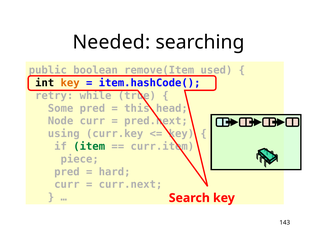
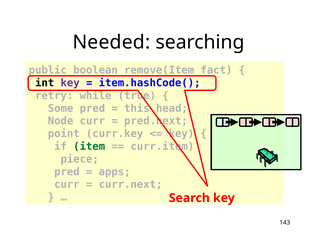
used: used -> fact
key at (70, 83) colour: orange -> purple
using: using -> point
hard: hard -> apps
